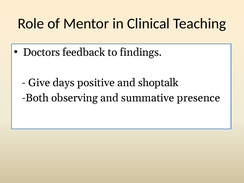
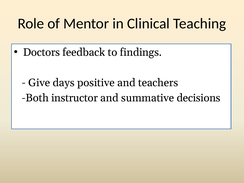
shoptalk: shoptalk -> teachers
observing: observing -> instructor
presence: presence -> decisions
